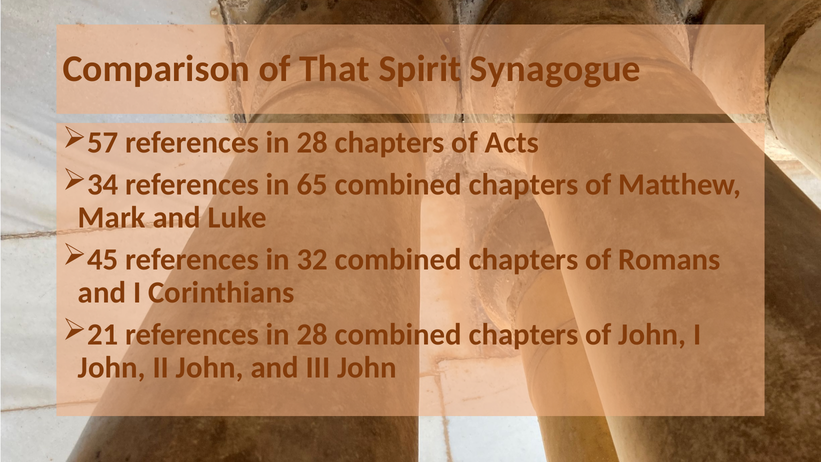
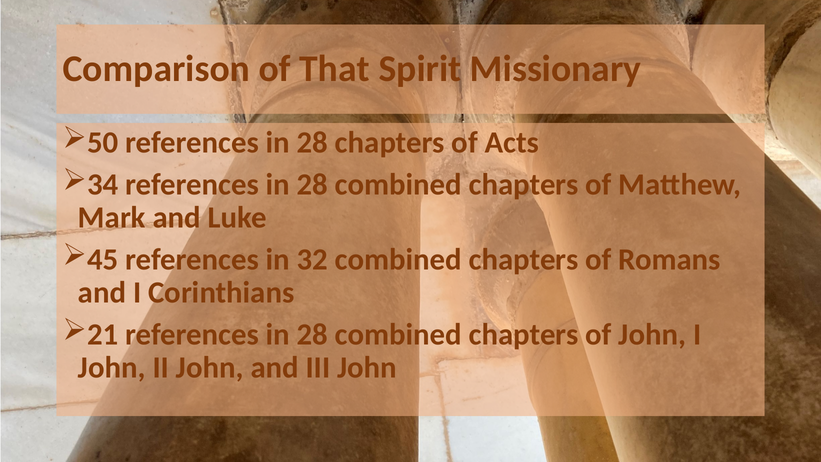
Synagogue: Synagogue -> Missionary
57: 57 -> 50
34 references in 65: 65 -> 28
